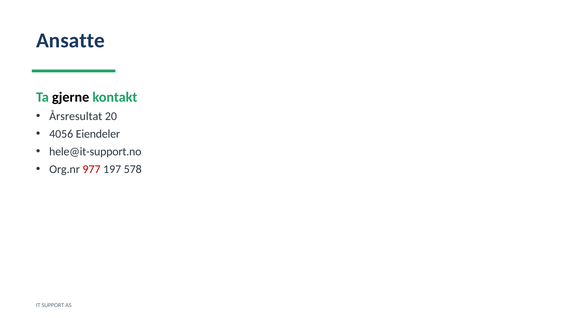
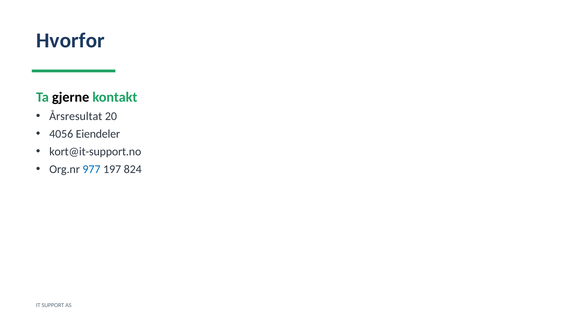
Ansatte: Ansatte -> Hvorfor
hele@it-support.no: hele@it-support.no -> kort@it-support.no
977 colour: red -> blue
578: 578 -> 824
